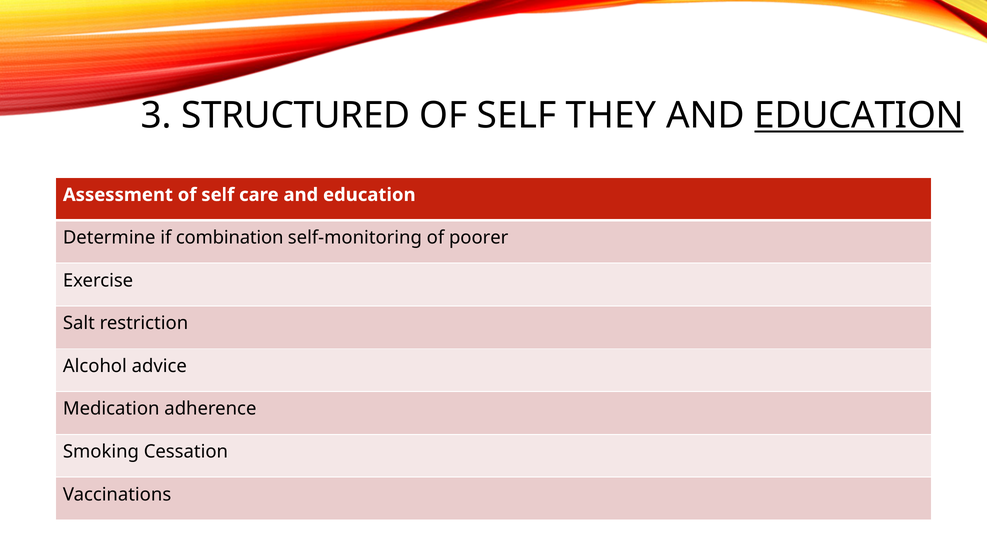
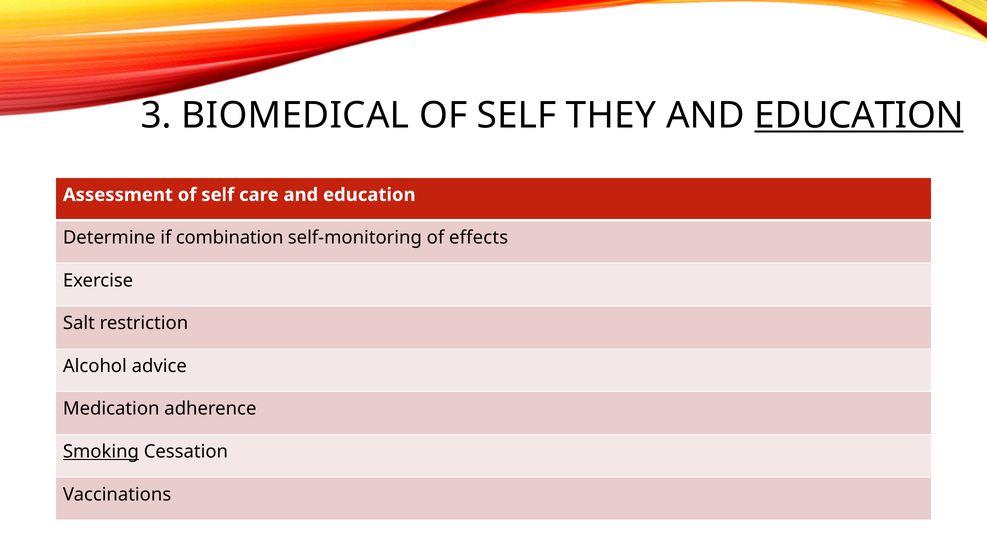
STRUCTURED: STRUCTURED -> BIOMEDICAL
poorer: poorer -> effects
Smoking underline: none -> present
